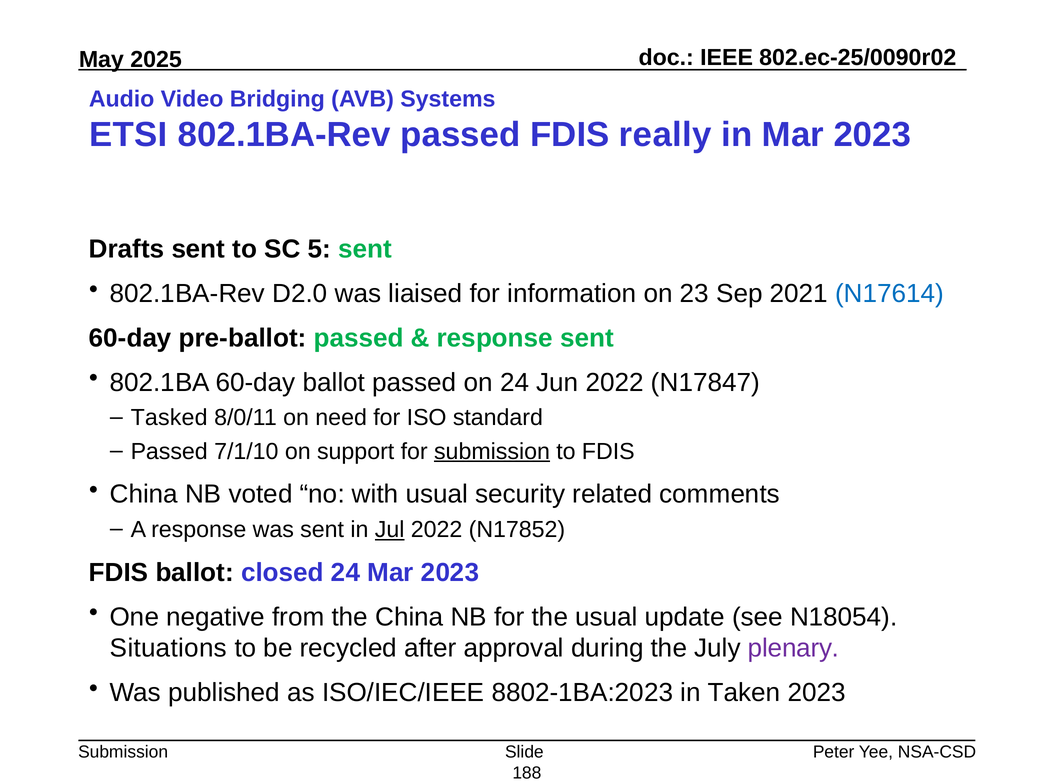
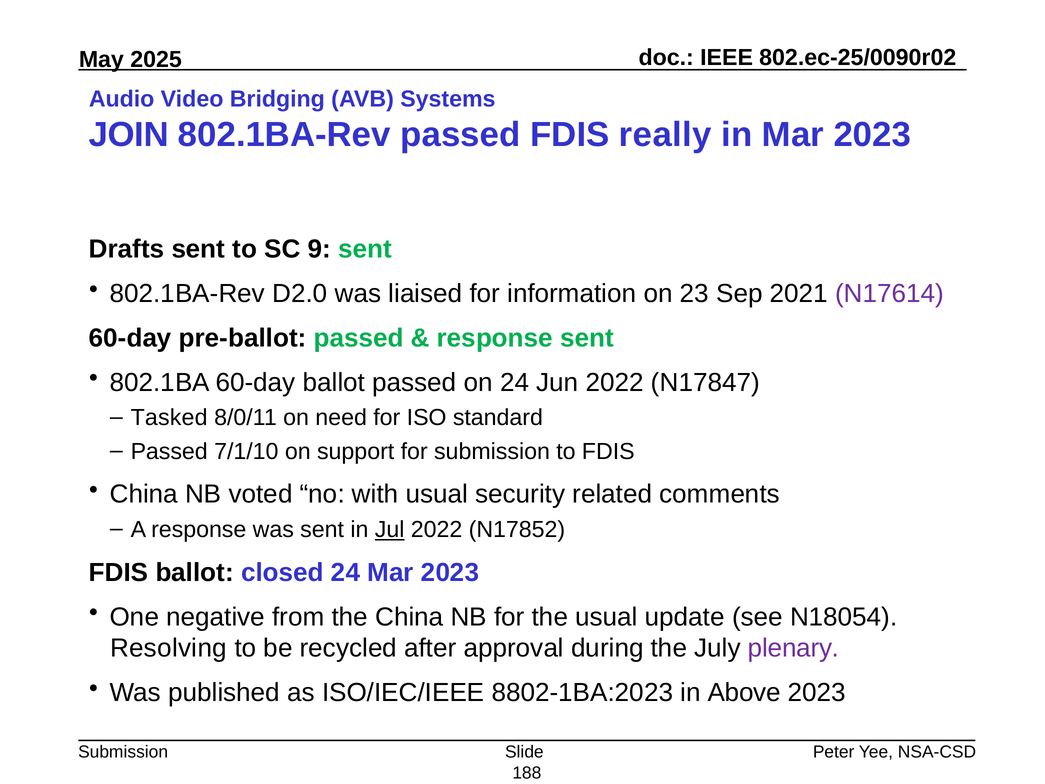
ETSI: ETSI -> JOIN
5: 5 -> 9
N17614 colour: blue -> purple
submission at (492, 451) underline: present -> none
Situations: Situations -> Resolving
Taken: Taken -> Above
